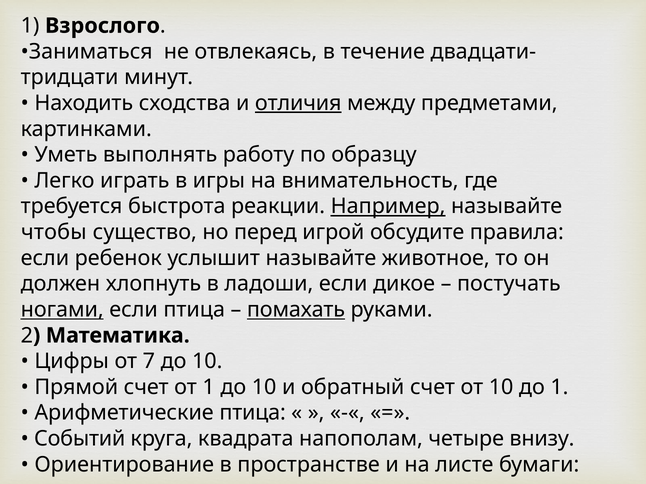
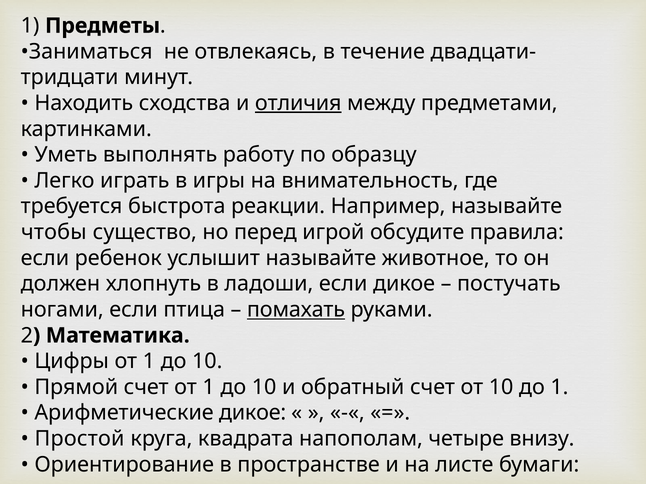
Взрослого: Взрослого -> Предметы
Например underline: present -> none
ногами underline: present -> none
Цифры от 7: 7 -> 1
Арифметические птица: птица -> дикое
Событий: Событий -> Простой
